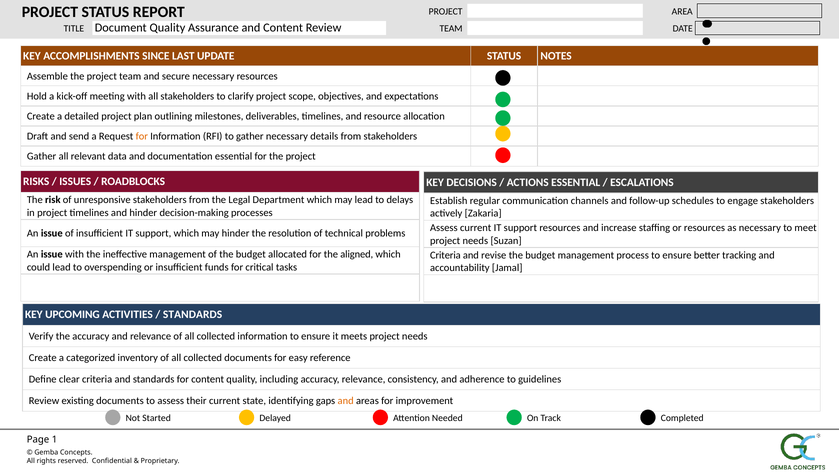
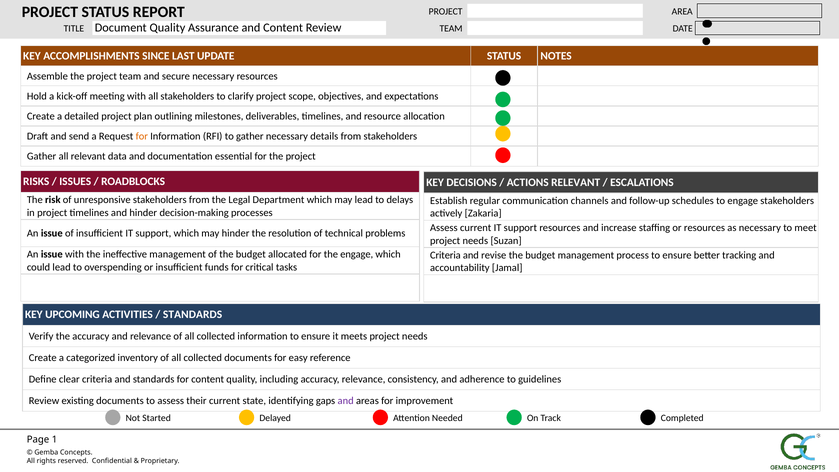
ACTIONS ESSENTIAL: ESSENTIAL -> RELEVANT
the aligned: aligned -> engage
and at (346, 401) colour: orange -> purple
